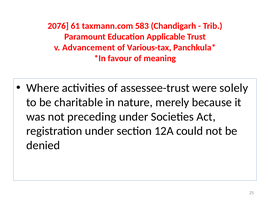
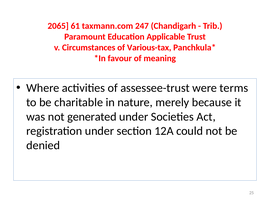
2076: 2076 -> 2065
583: 583 -> 247
Advancement: Advancement -> Circumstances
solely: solely -> terms
preceding: preceding -> generated
